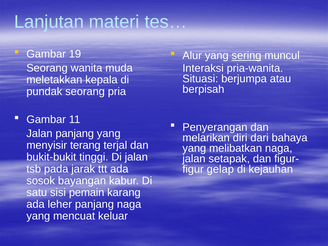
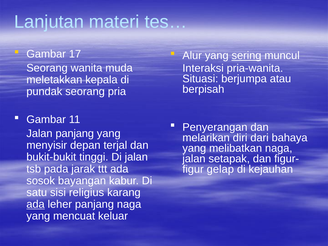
19: 19 -> 17
terang: terang -> depan
pemain: pemain -> religius
ada at (36, 204) underline: none -> present
